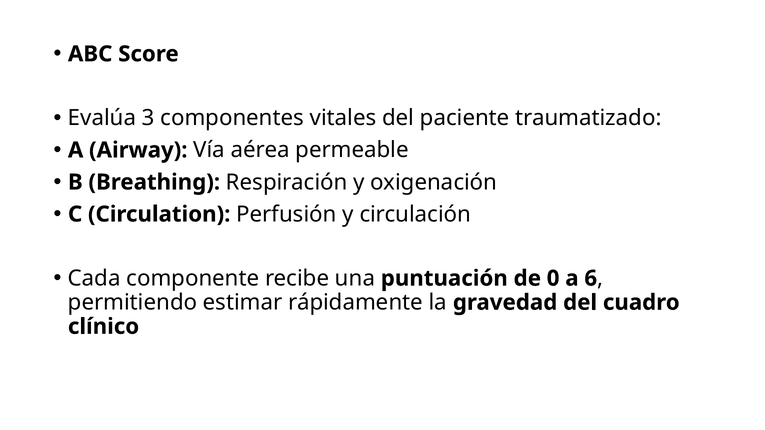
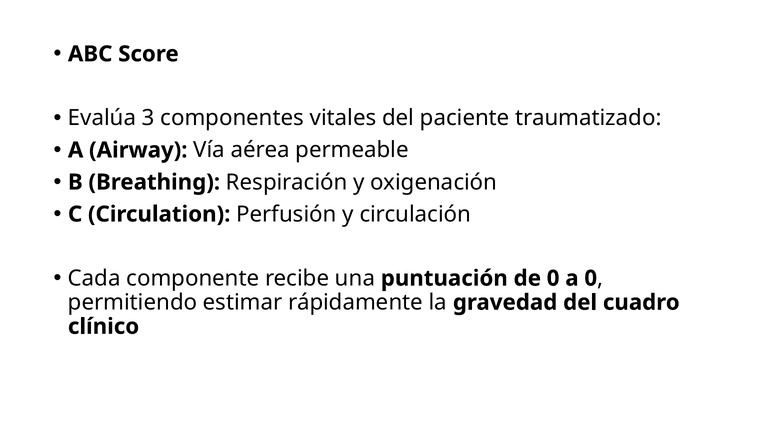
a 6: 6 -> 0
